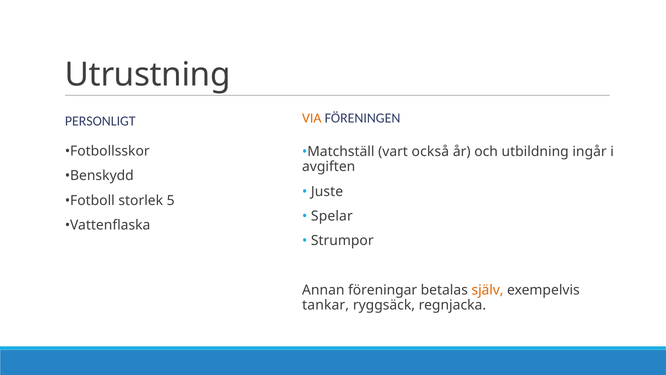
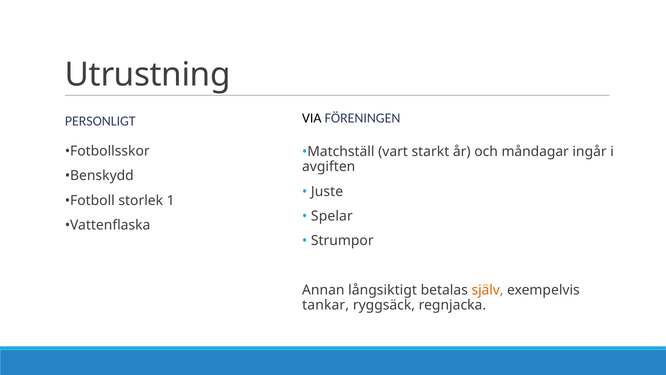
VIA colour: orange -> black
också: också -> starkt
utbildning: utbildning -> måndagar
5: 5 -> 1
föreningar: föreningar -> långsiktigt
